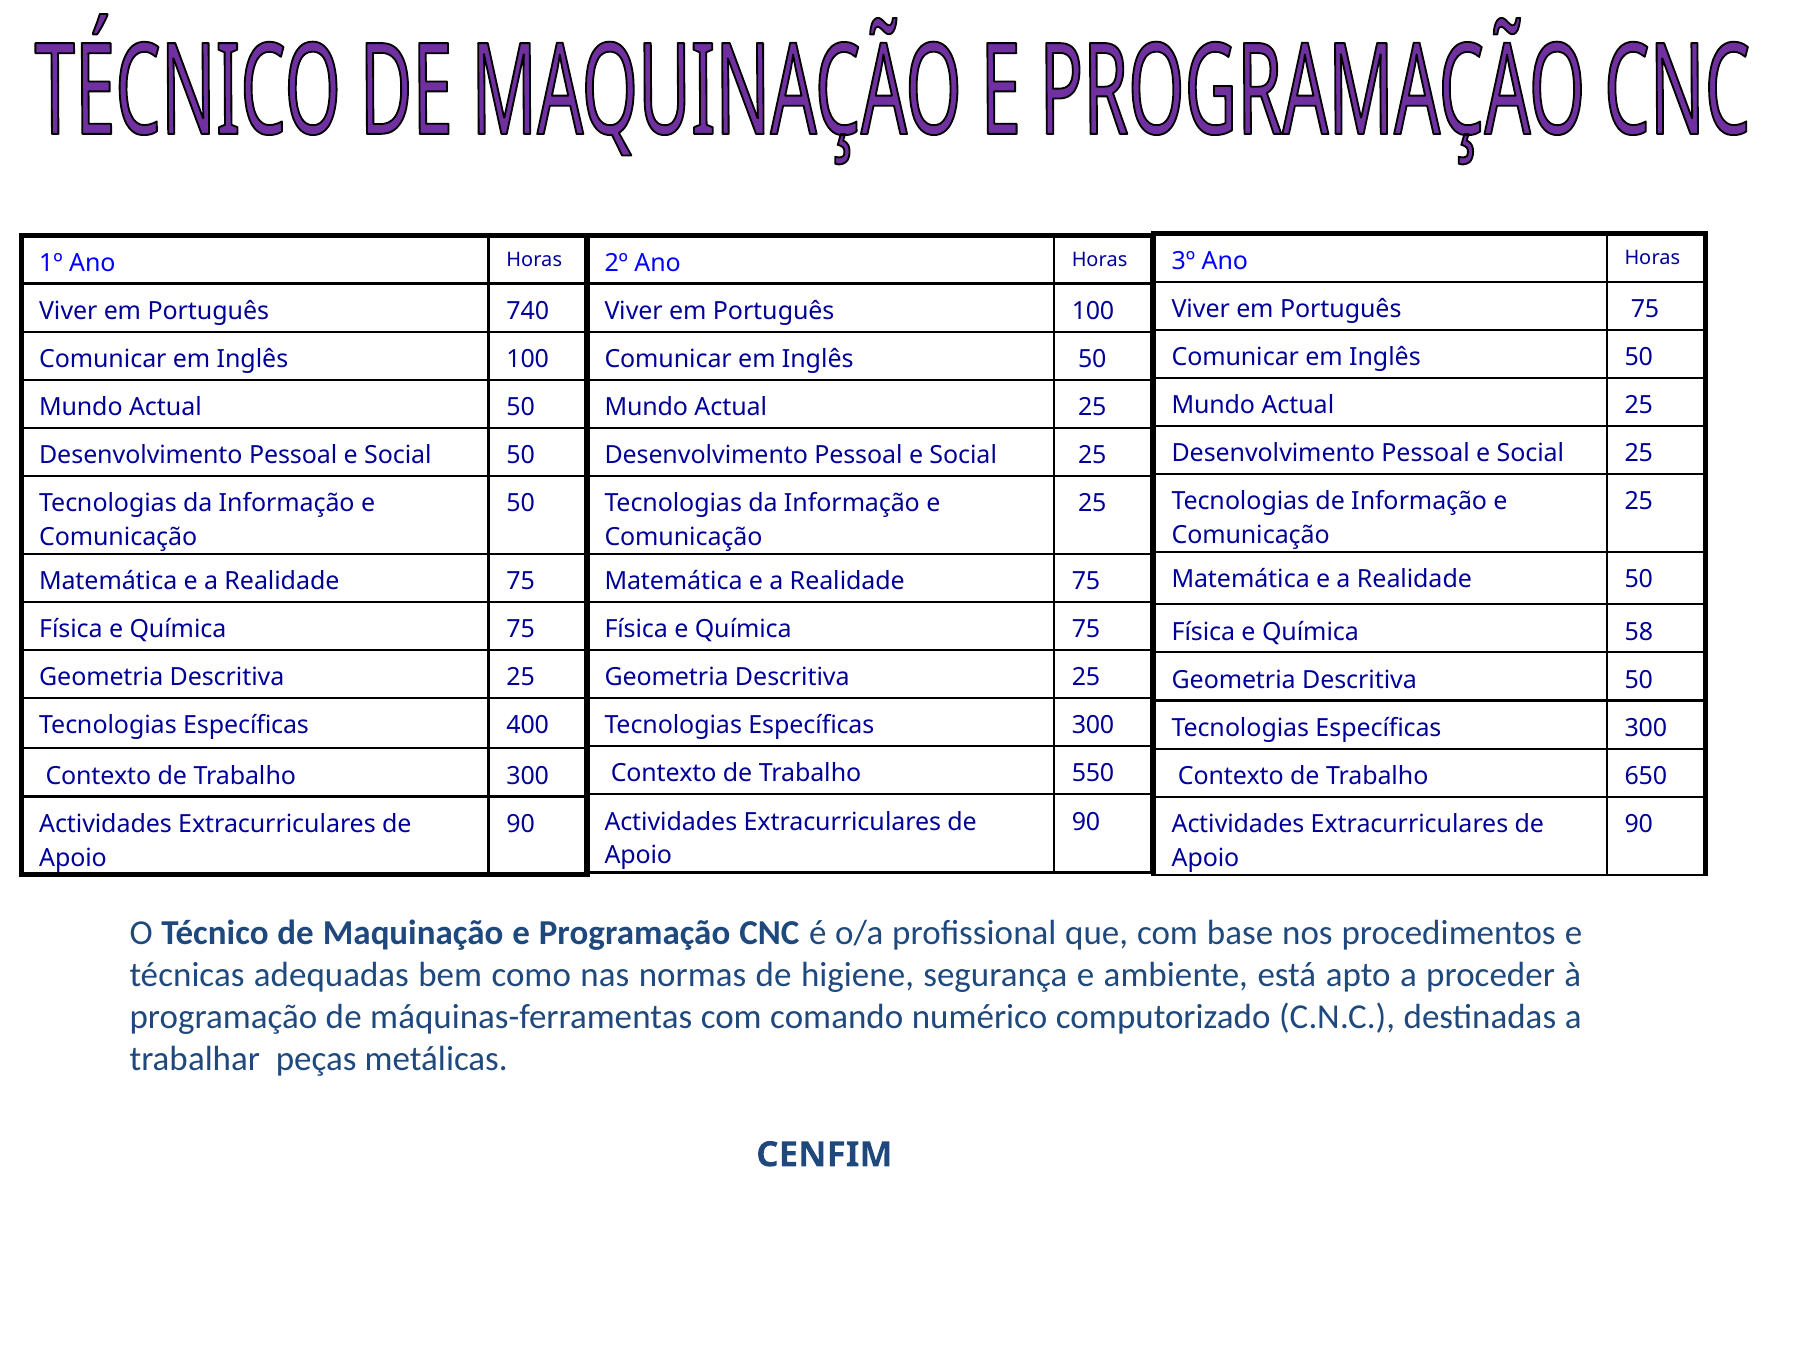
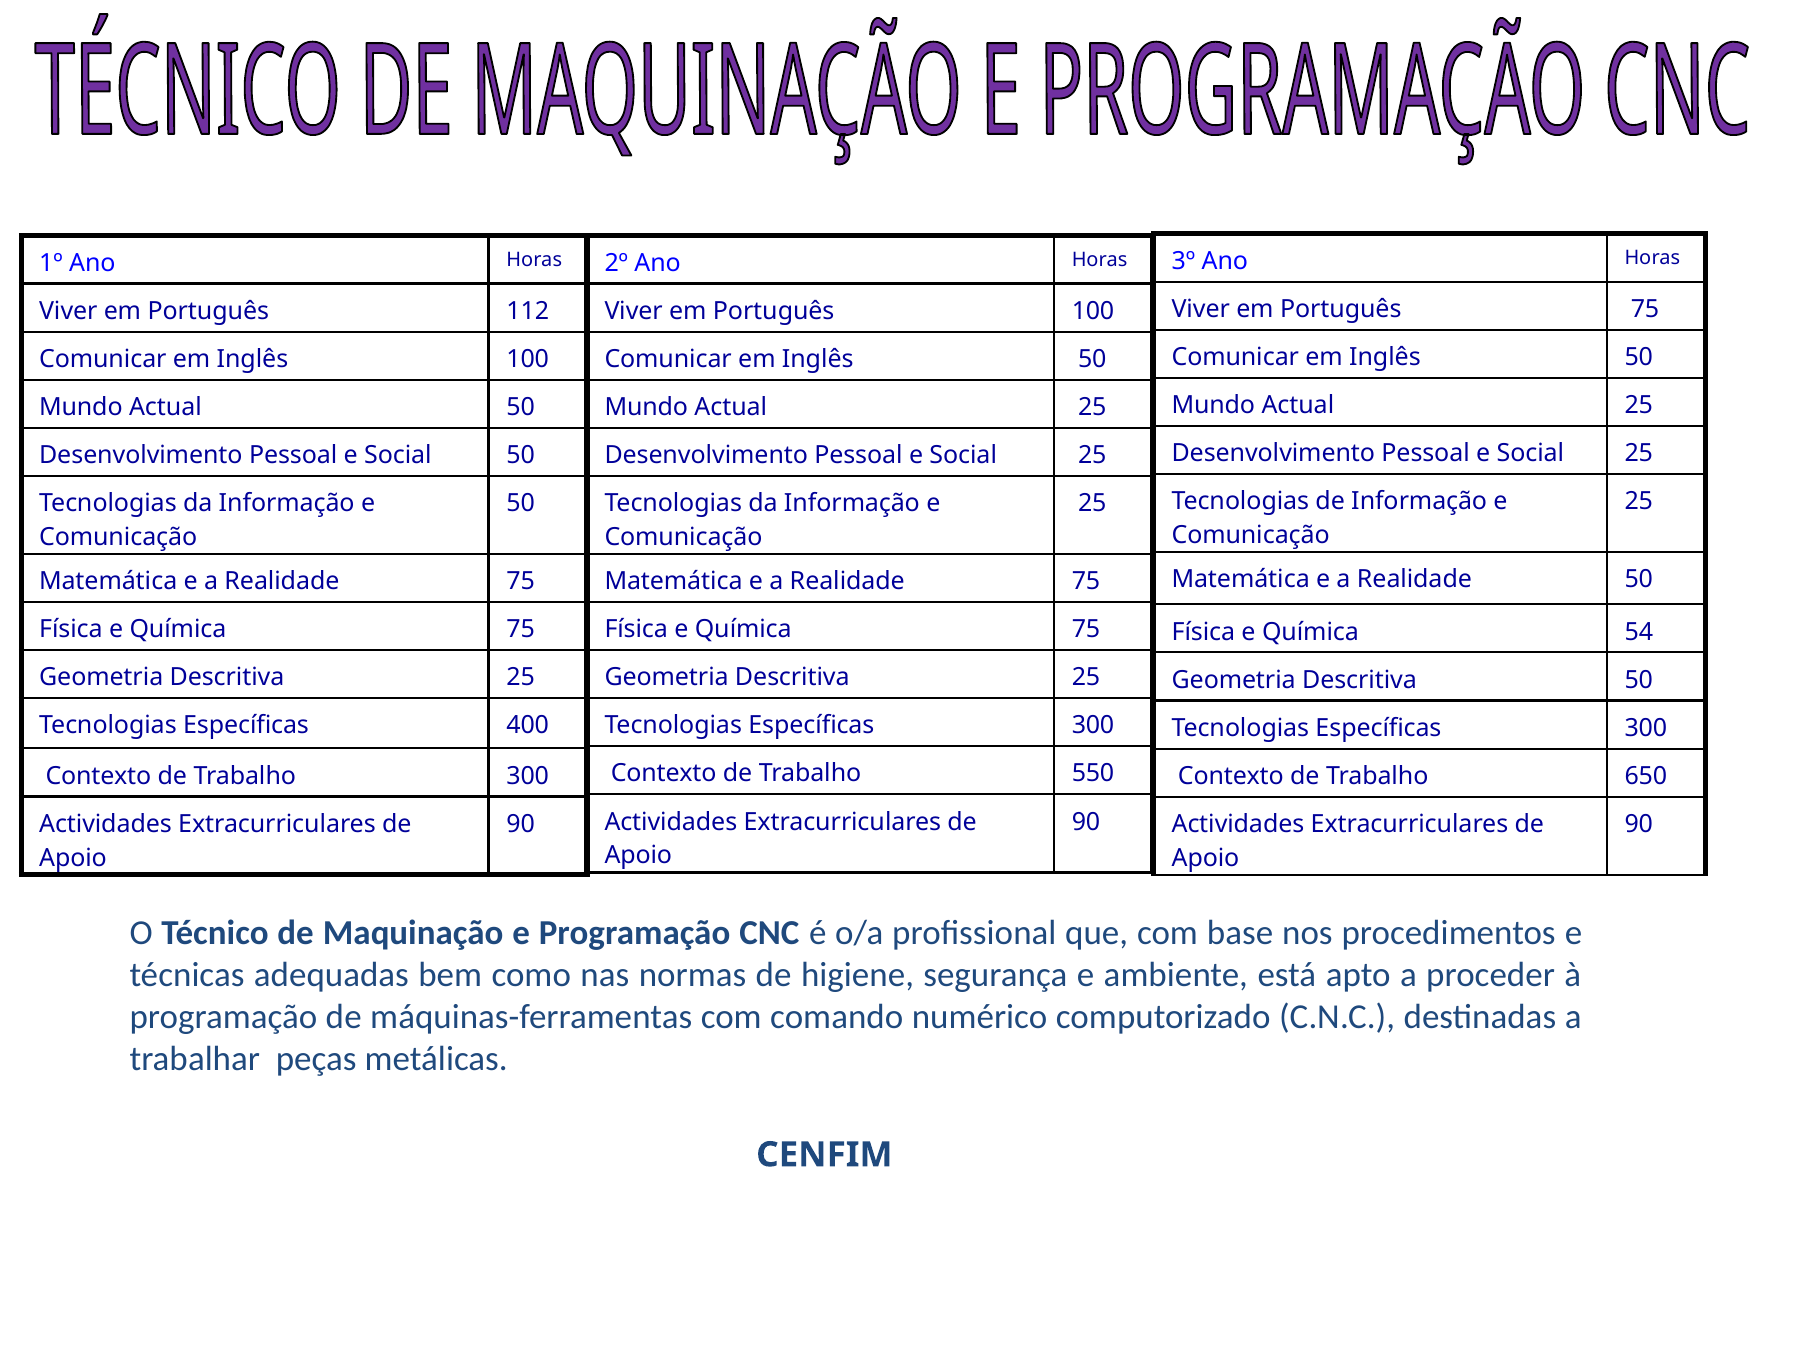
740: 740 -> 112
58: 58 -> 54
